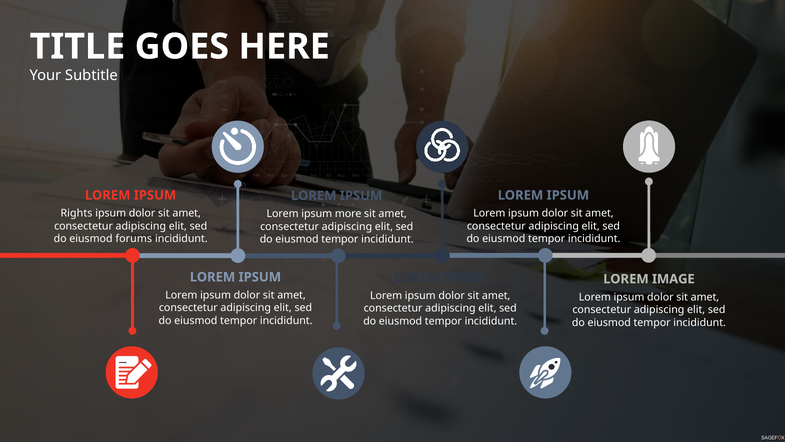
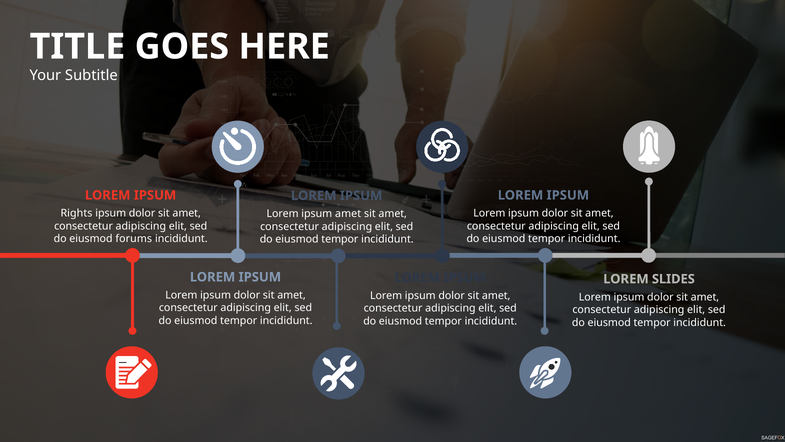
ipsum more: more -> amet
IMAGE: IMAGE -> SLIDES
